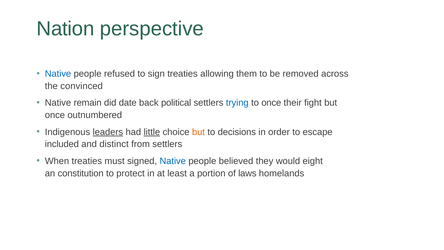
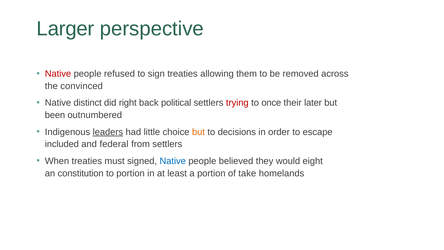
Nation: Nation -> Larger
Native at (58, 74) colour: blue -> red
remain: remain -> distinct
date: date -> right
trying colour: blue -> red
fight: fight -> later
once at (55, 115): once -> been
little underline: present -> none
distinct: distinct -> federal
to protect: protect -> portion
laws: laws -> take
